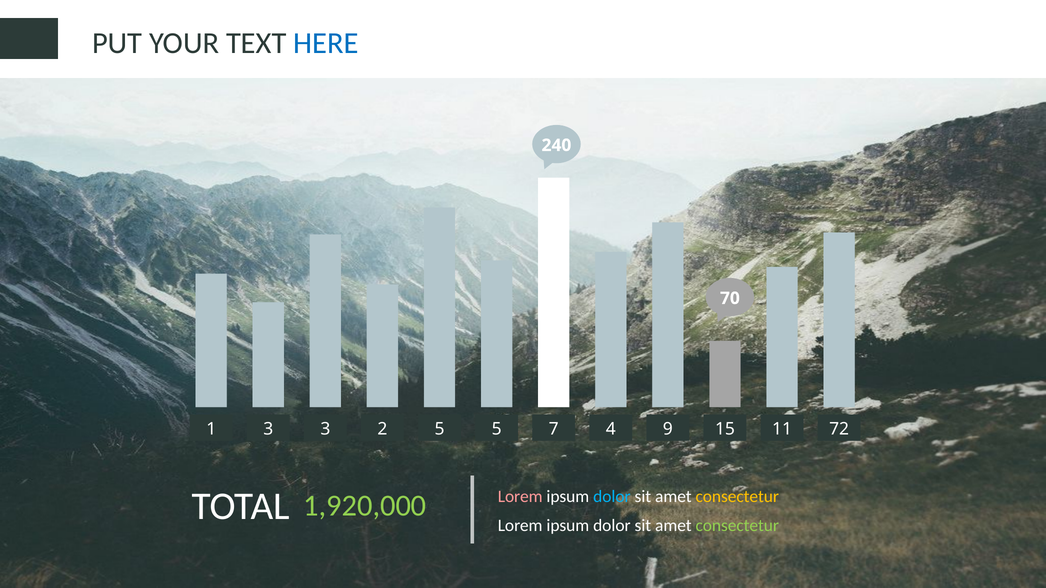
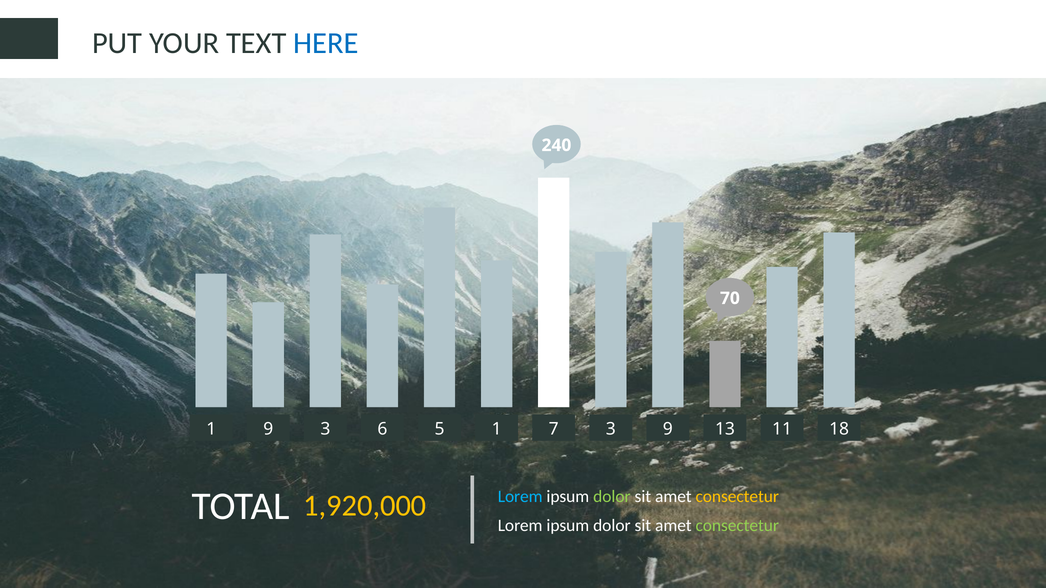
1 3: 3 -> 9
2: 2 -> 6
5 5: 5 -> 1
7 4: 4 -> 3
15: 15 -> 13
72: 72 -> 18
Lorem at (520, 497) colour: pink -> light blue
dolor at (612, 497) colour: light blue -> light green
1,920,000 colour: light green -> yellow
